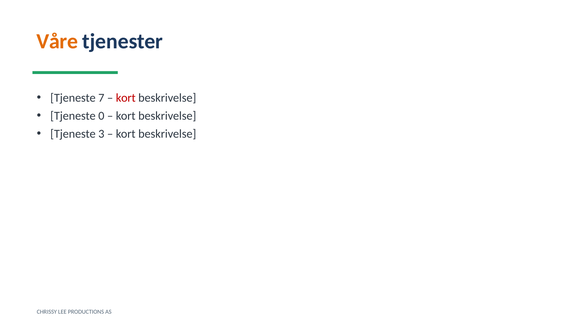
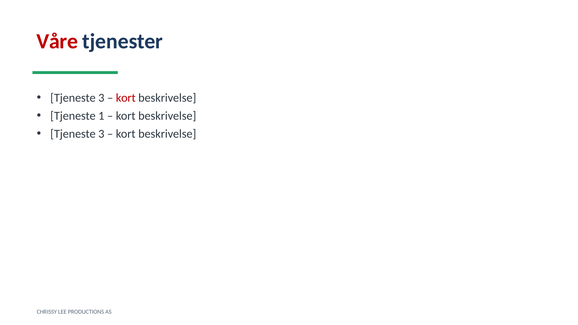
Våre colour: orange -> red
7 at (101, 98): 7 -> 3
0: 0 -> 1
